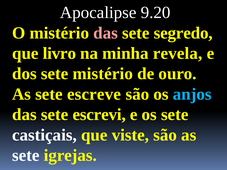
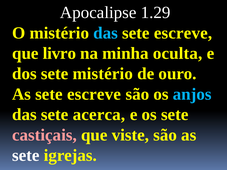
9.20: 9.20 -> 1.29
das at (106, 33) colour: pink -> light blue
segredo at (183, 33): segredo -> escreve
revela: revela -> oculta
escrevi: escrevi -> acerca
castiçais colour: white -> pink
